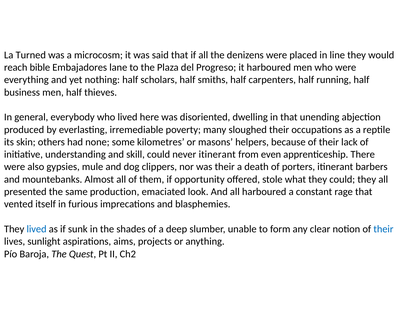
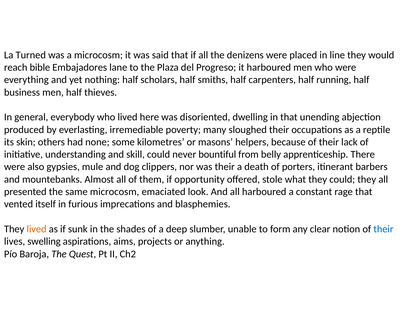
never itinerant: itinerant -> bountiful
even: even -> belly
same production: production -> microcosm
lived at (37, 229) colour: blue -> orange
sunlight: sunlight -> swelling
